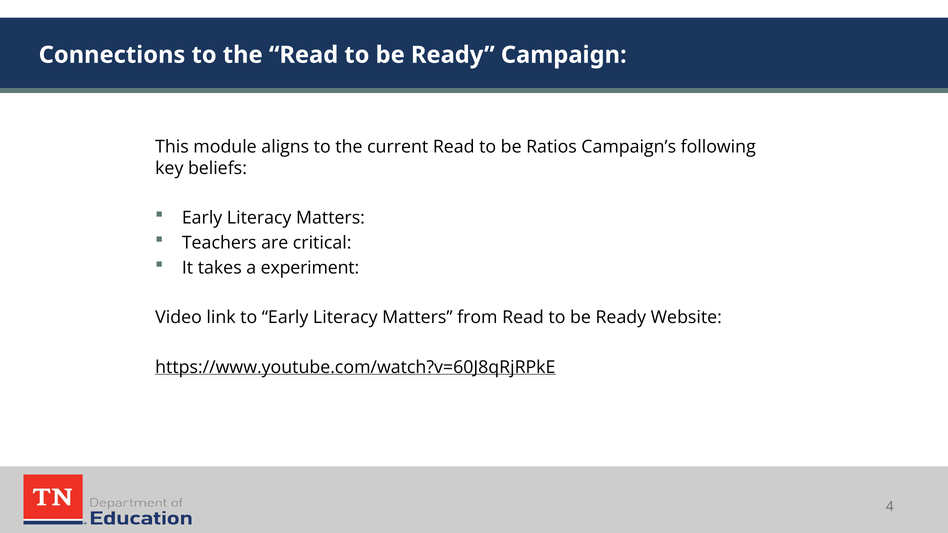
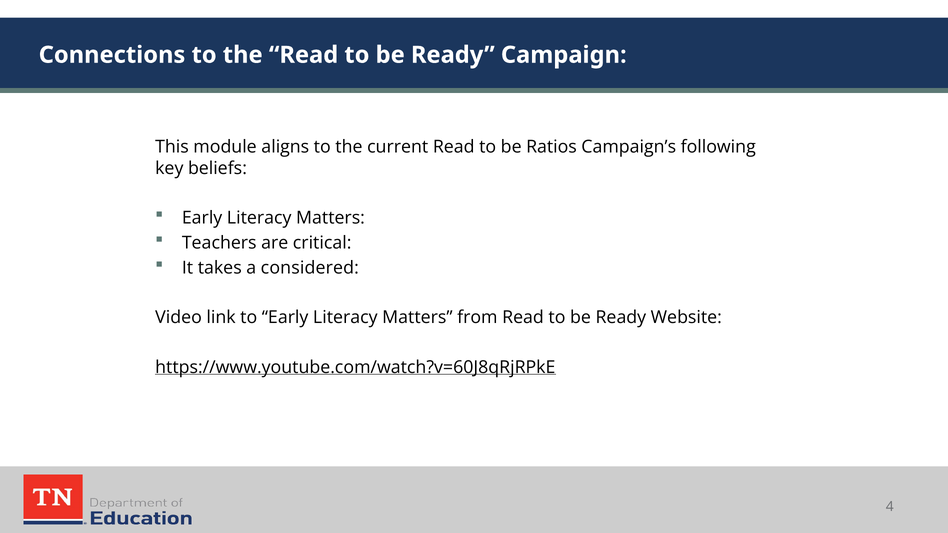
experiment: experiment -> considered
